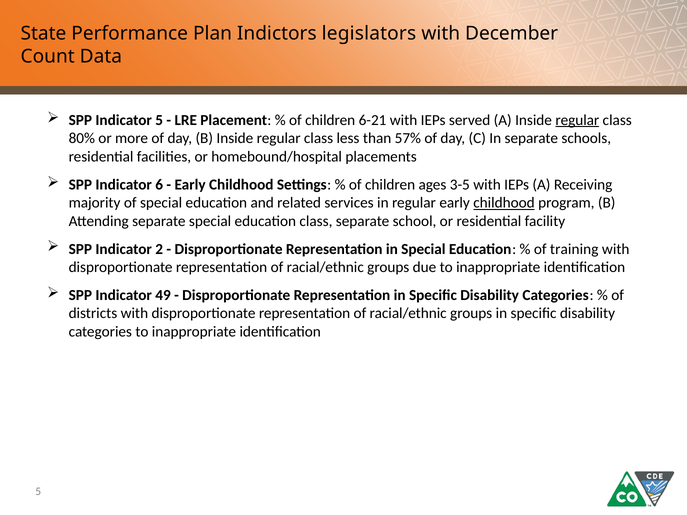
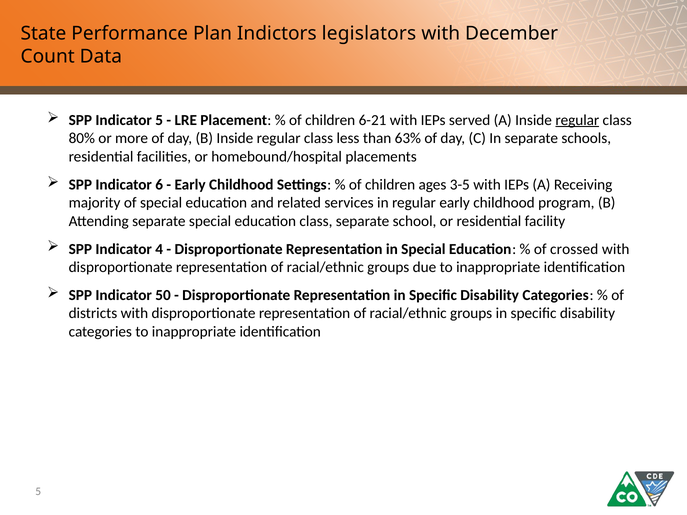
57%: 57% -> 63%
childhood at (504, 203) underline: present -> none
2: 2 -> 4
training: training -> crossed
49: 49 -> 50
